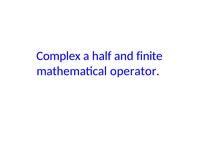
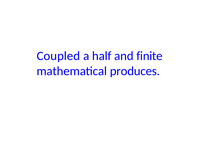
Complex: Complex -> Coupled
operator: operator -> produces
